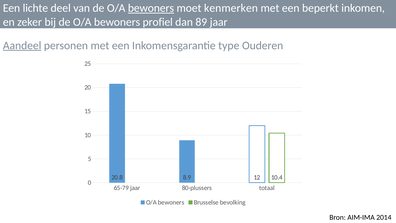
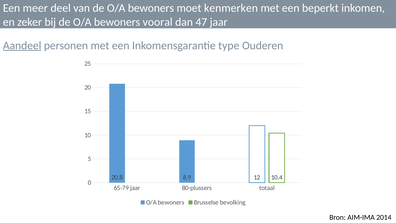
lichte: lichte -> meer
bewoners at (151, 8) underline: present -> none
profiel: profiel -> vooral
89: 89 -> 47
